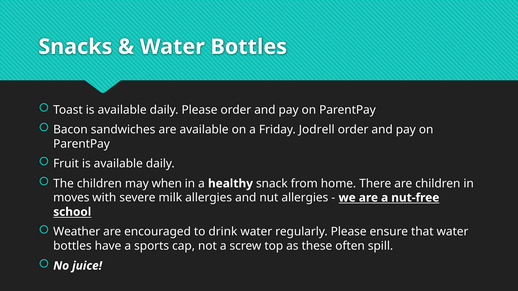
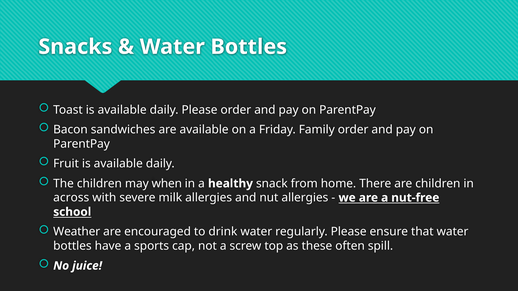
Jodrell: Jodrell -> Family
moves: moves -> across
